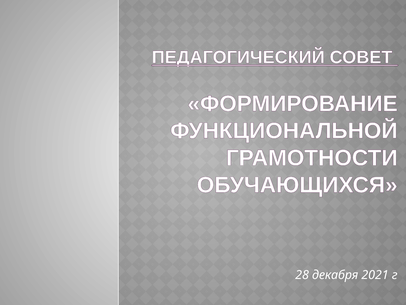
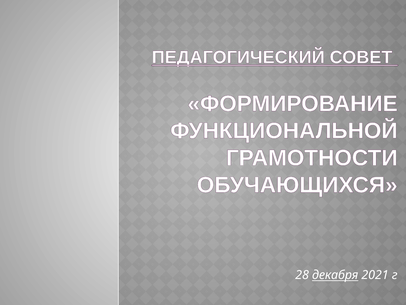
декабря underline: none -> present
